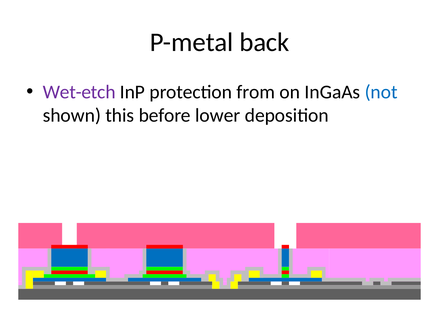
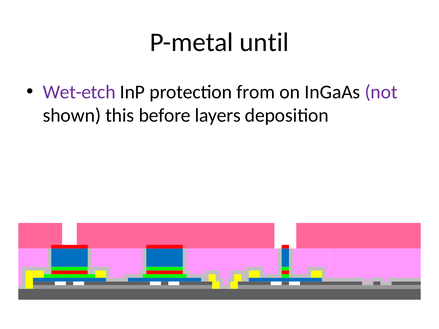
back: back -> until
not colour: blue -> purple
lower: lower -> layers
